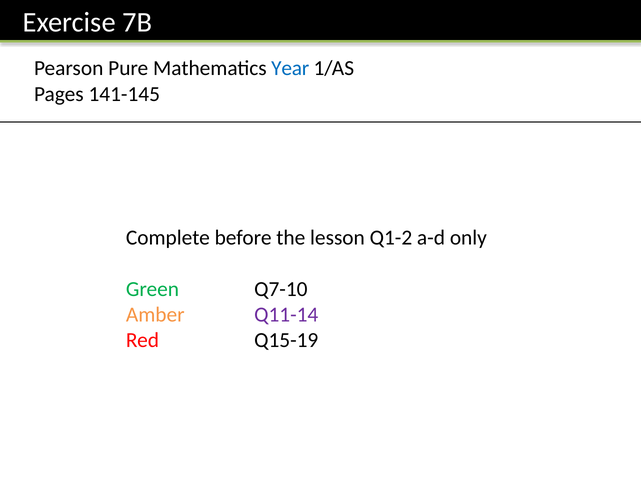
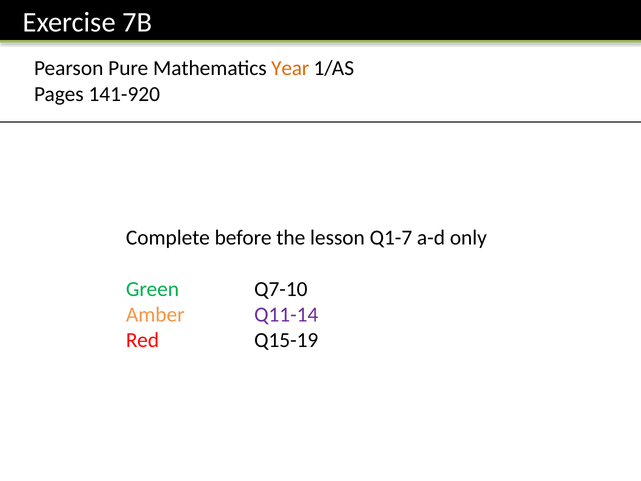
Year colour: blue -> orange
141-145: 141-145 -> 141-920
Q1-2: Q1-2 -> Q1-7
